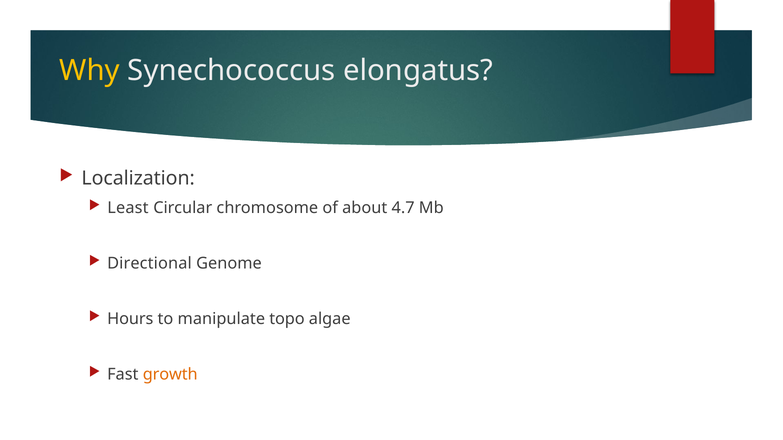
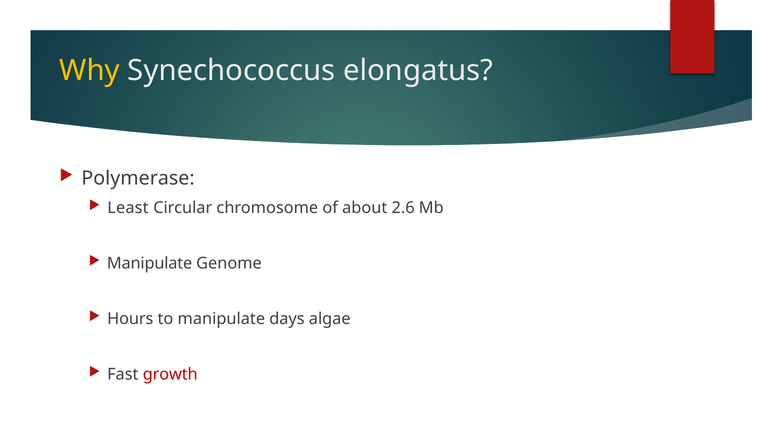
Localization: Localization -> Polymerase
4.7: 4.7 -> 2.6
Directional at (149, 264): Directional -> Manipulate
topo: topo -> days
growth colour: orange -> red
